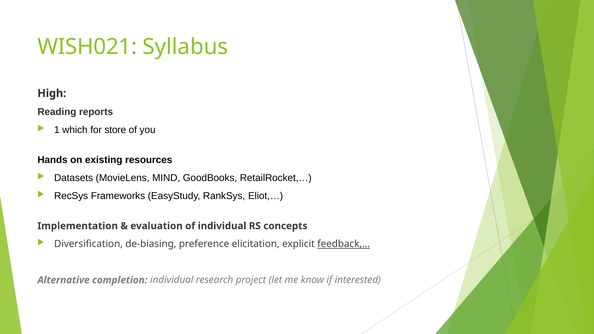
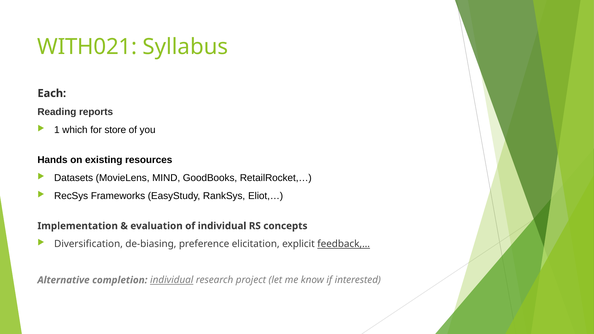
WISH021: WISH021 -> WITH021
High: High -> Each
individual at (172, 280) underline: none -> present
